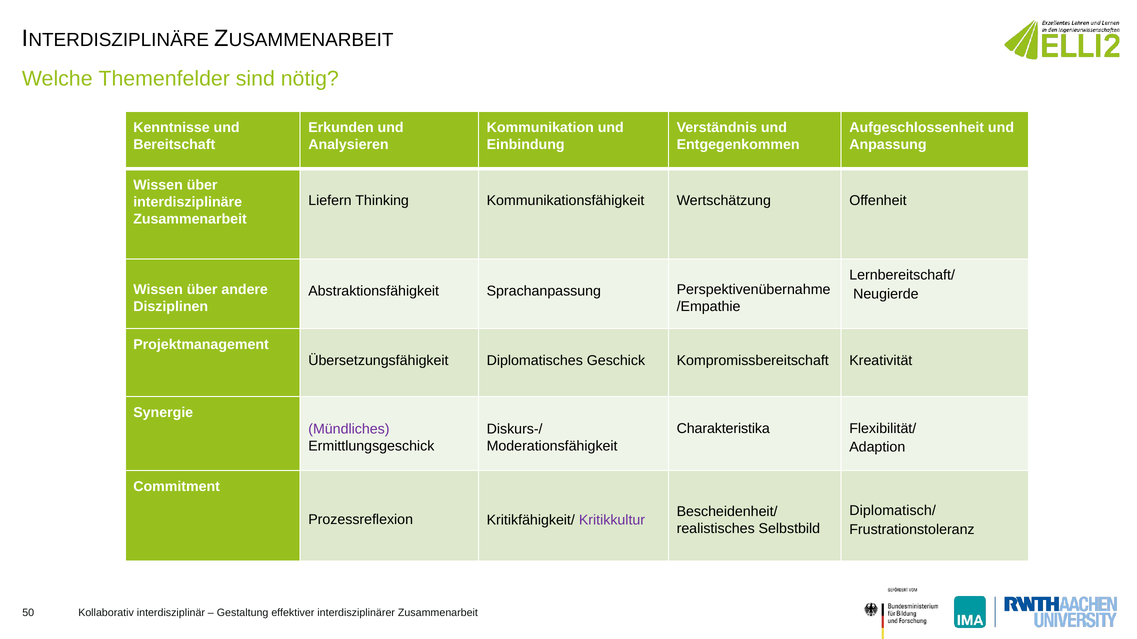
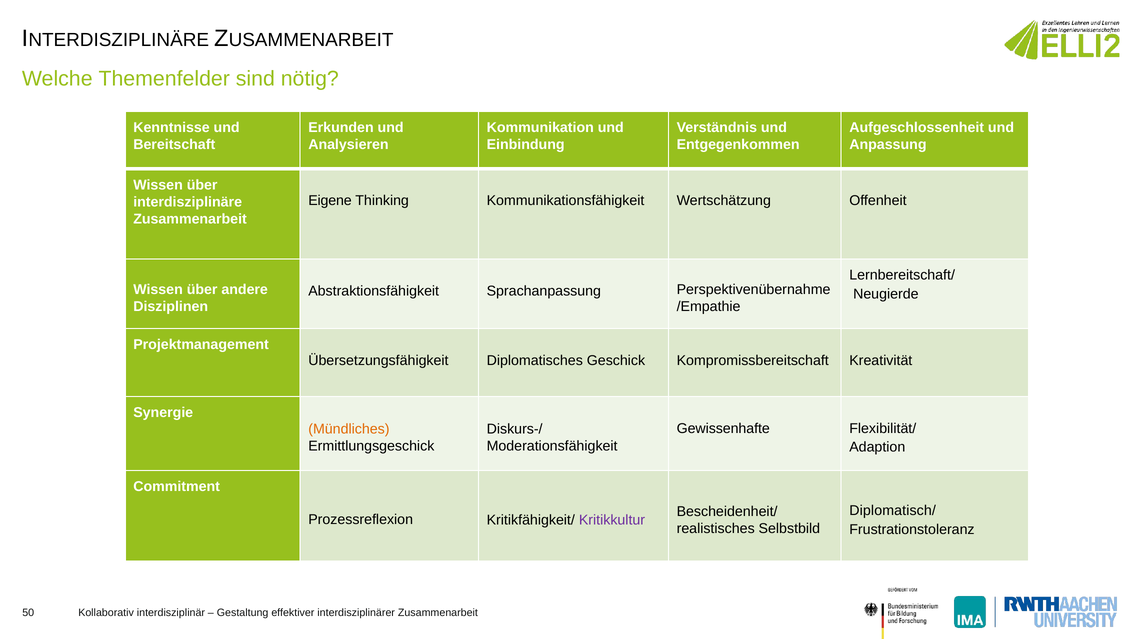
Liefern: Liefern -> Eigene
Charakteristika: Charakteristika -> Gewissenhafte
Mündliches colour: purple -> orange
